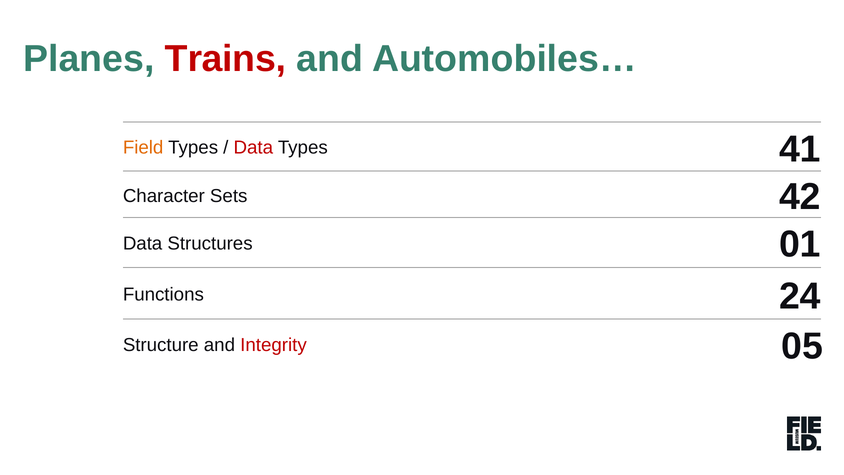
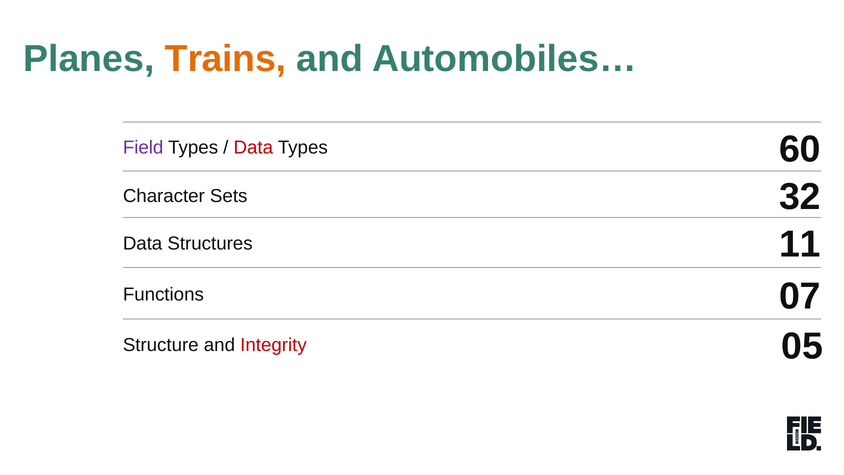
Trains colour: red -> orange
Field colour: orange -> purple
41: 41 -> 60
42: 42 -> 32
01: 01 -> 11
24: 24 -> 07
